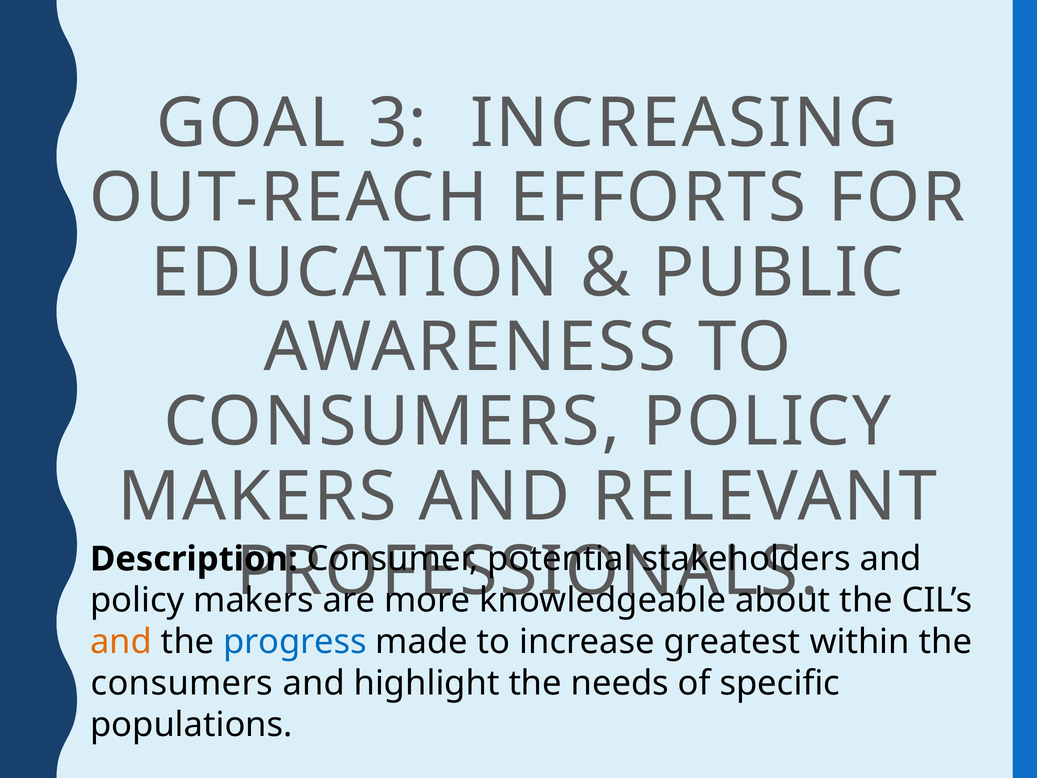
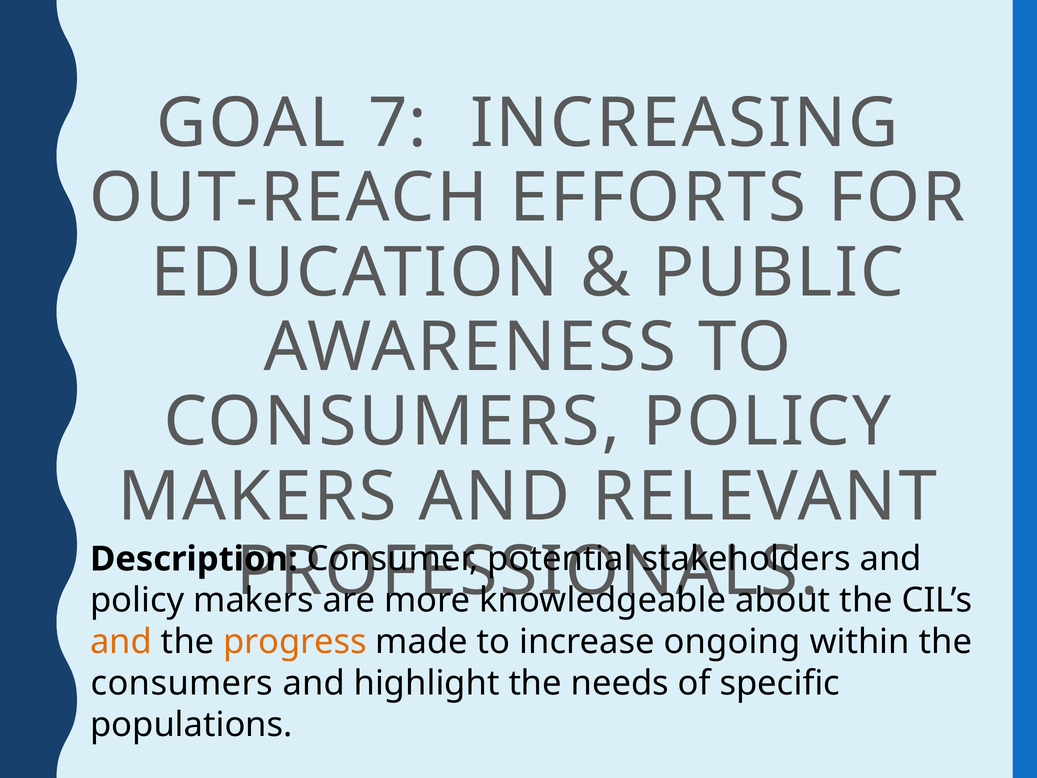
3: 3 -> 7
progress colour: blue -> orange
greatest: greatest -> ongoing
